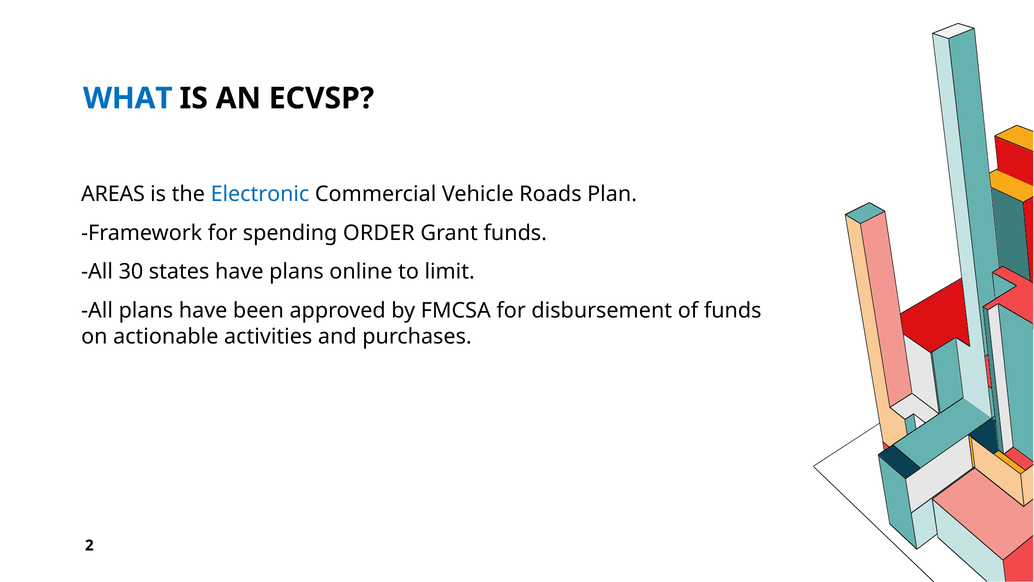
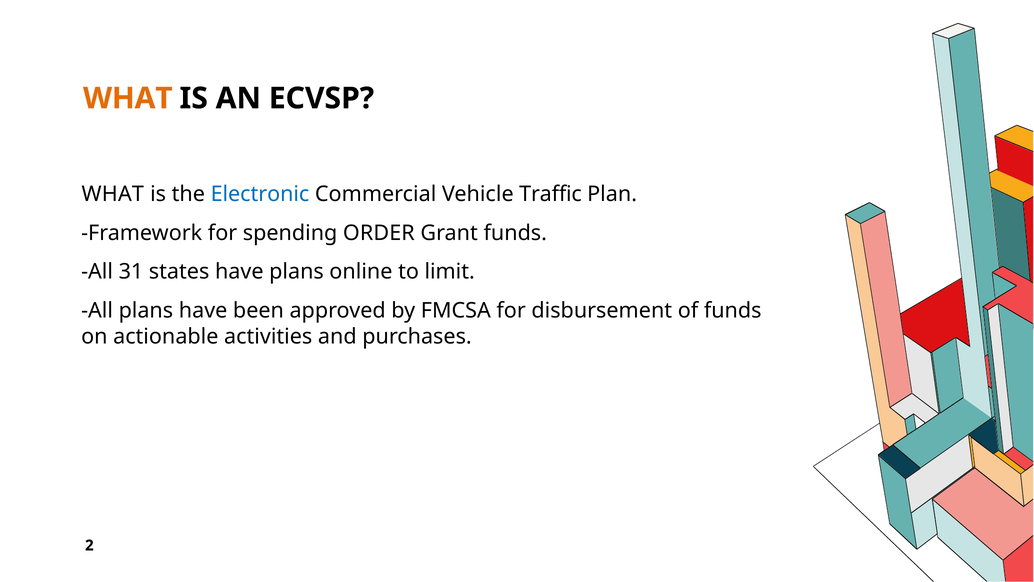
WHAT at (128, 98) colour: blue -> orange
AREAS at (113, 194): AREAS -> WHAT
Roads: Roads -> Traffic
30: 30 -> 31
